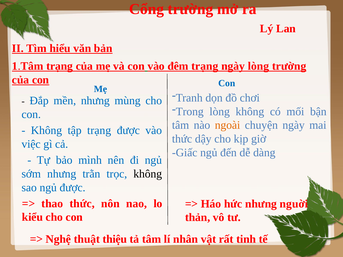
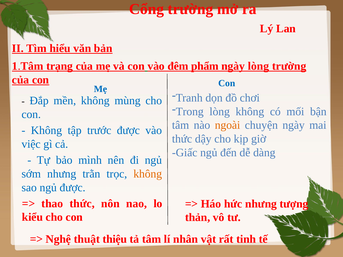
đêm trạng: trạng -> phẩm
mền nhưng: nhưng -> không
tập trạng: trạng -> trước
không at (148, 174) colour: black -> orange
nguời: nguời -> tượng
